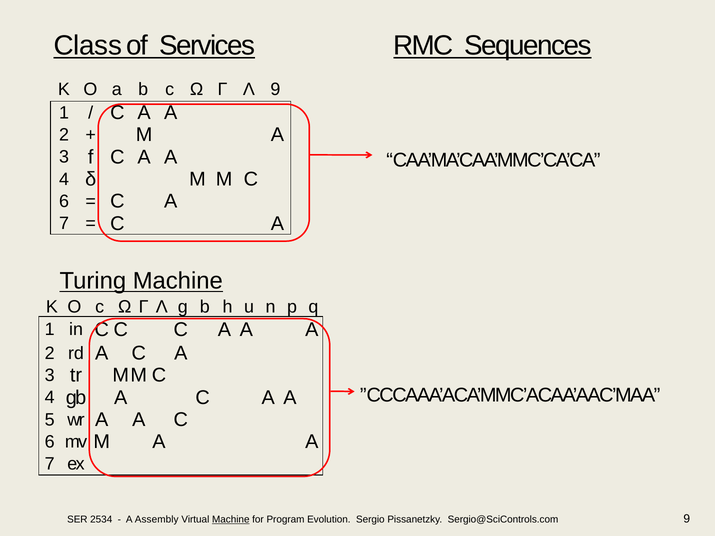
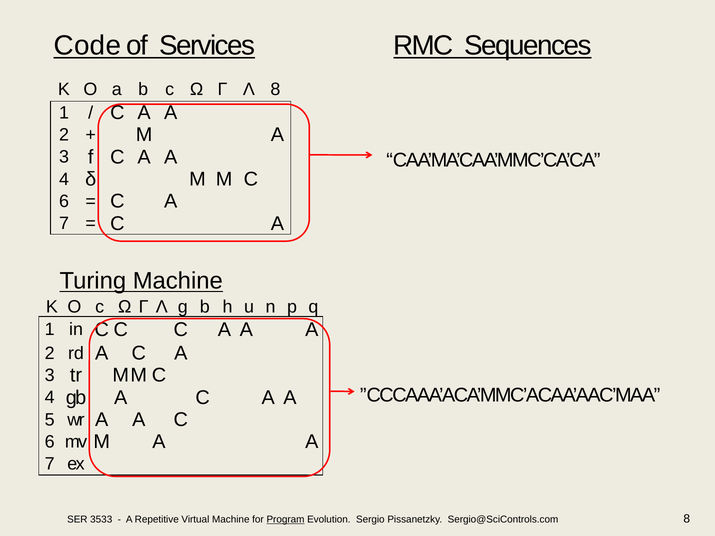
Class: Class -> Code
Λ 9: 9 -> 8
2534: 2534 -> 3533
Assembly: Assembly -> Repetitive
Machine at (231, 520) underline: present -> none
Program underline: none -> present
Sergio@SciControls.com 9: 9 -> 8
